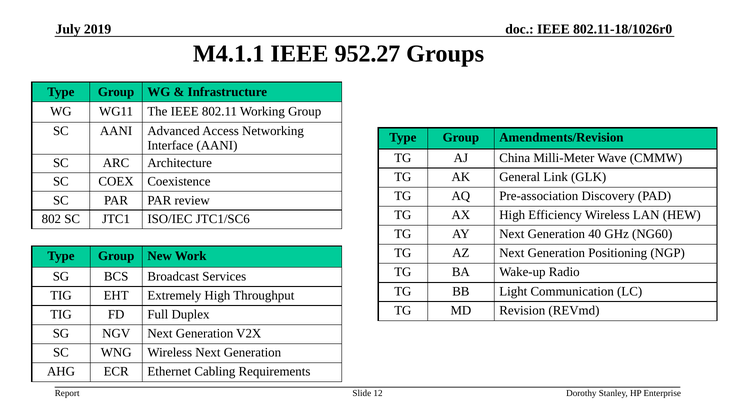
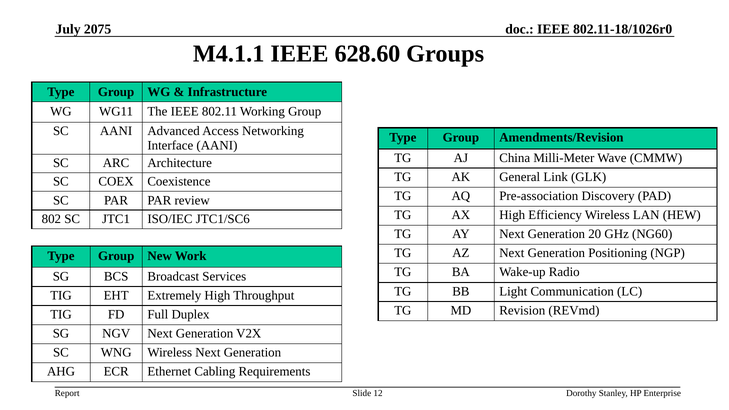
2019: 2019 -> 2075
952.27: 952.27 -> 628.60
40: 40 -> 20
